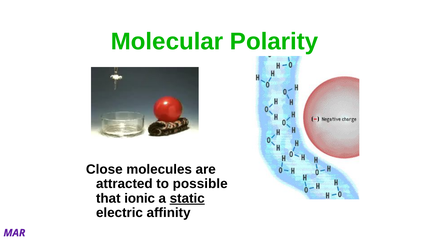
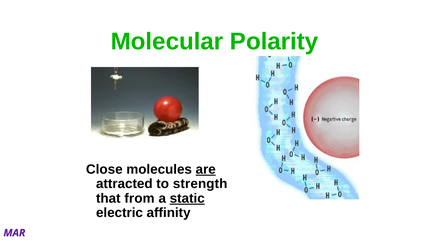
are underline: none -> present
possible: possible -> strength
ionic: ionic -> from
